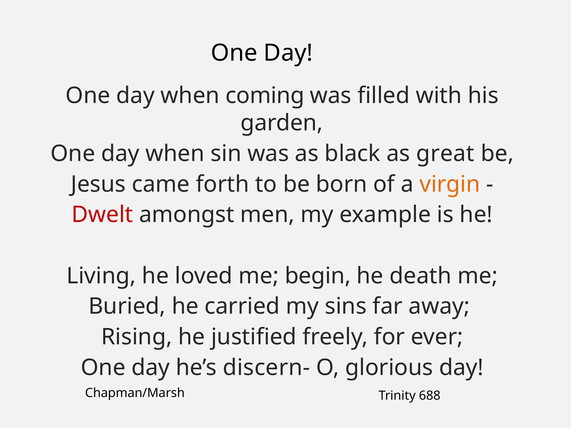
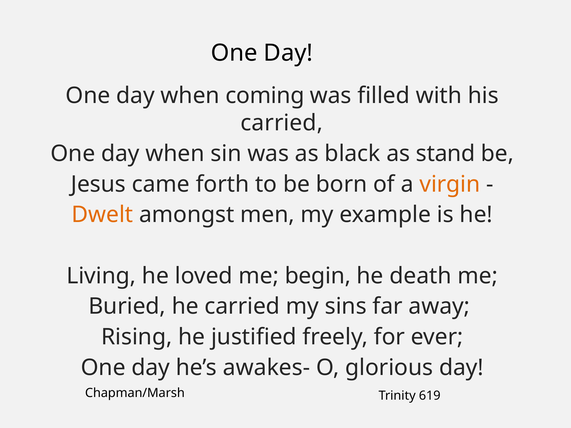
garden at (282, 123): garden -> carried
great: great -> stand
Dwelt colour: red -> orange
discern-: discern- -> awakes-
688: 688 -> 619
